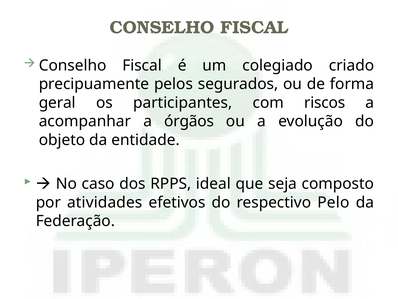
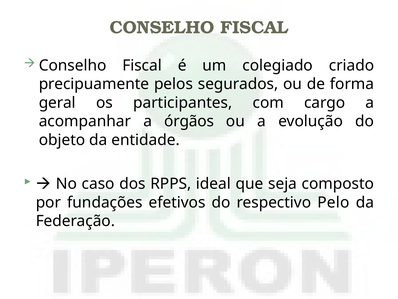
riscos: riscos -> cargo
atividades: atividades -> fundações
